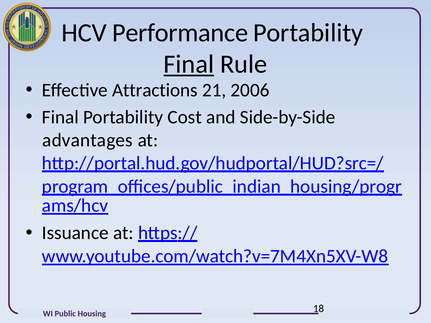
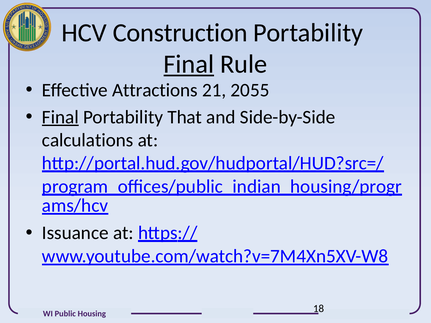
Performance: Performance -> Construction
2006: 2006 -> 2055
Final at (60, 117) underline: none -> present
Cost: Cost -> That
advantages: advantages -> calculations
